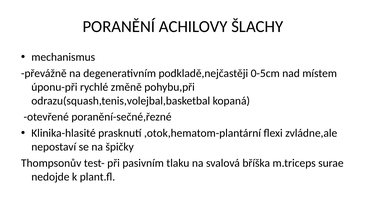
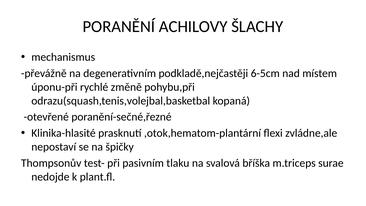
0-5cm: 0-5cm -> 6-5cm
